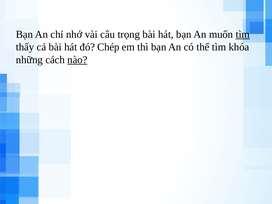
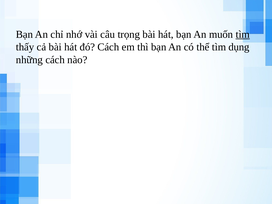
đó Chép: Chép -> Cách
khóa: khóa -> dụng
nào underline: present -> none
